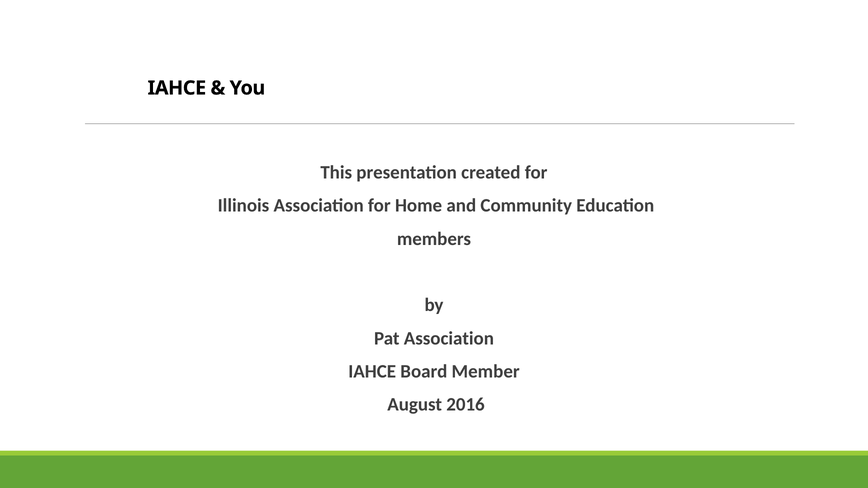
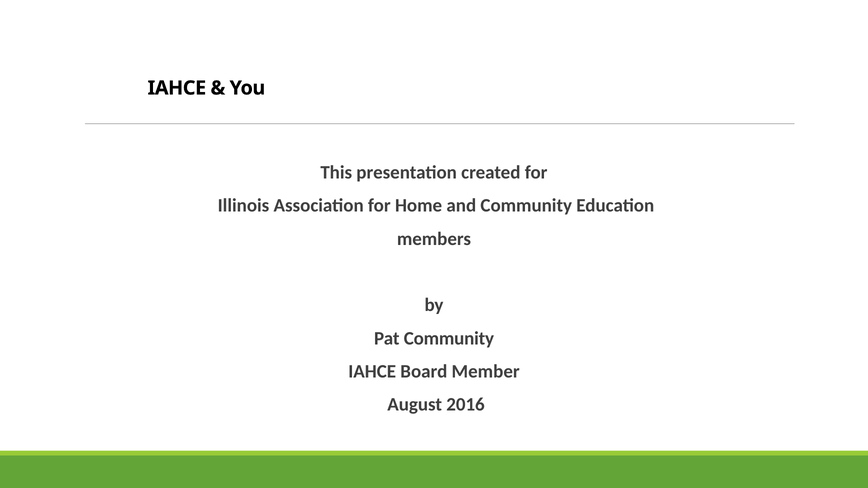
Pat Association: Association -> Community
